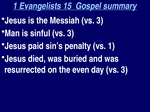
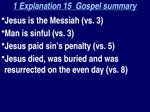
Evangelists: Evangelists -> Explanation
vs 1: 1 -> 5
day vs 3: 3 -> 8
